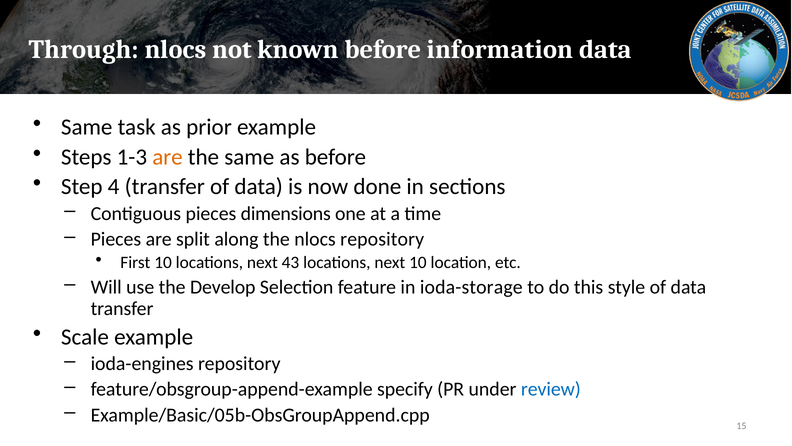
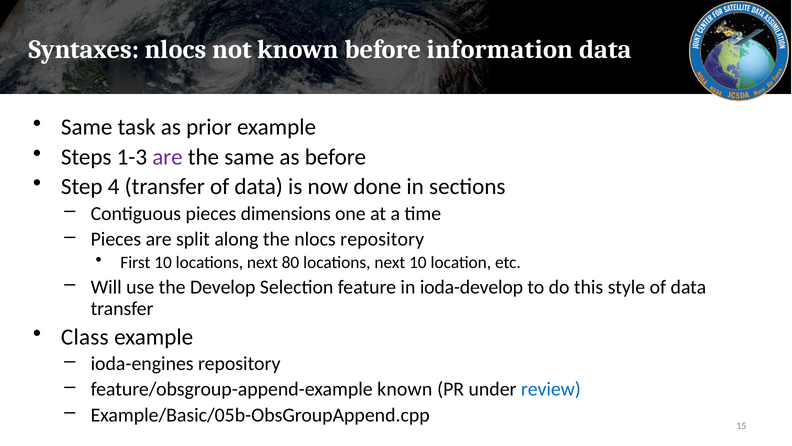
Through: Through -> Syntaxes
are at (167, 157) colour: orange -> purple
43: 43 -> 80
ioda-storage: ioda-storage -> ioda-develop
Scale: Scale -> Class
feature/obsgroup-append-example specify: specify -> known
